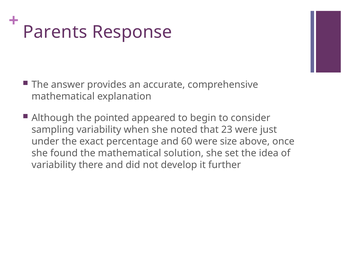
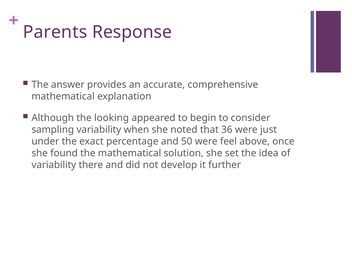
pointed: pointed -> looking
23: 23 -> 36
60: 60 -> 50
size: size -> feel
